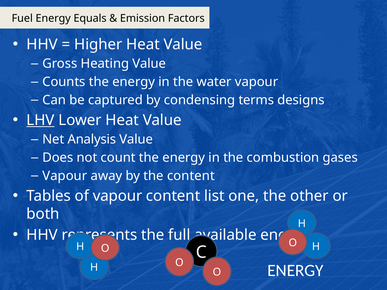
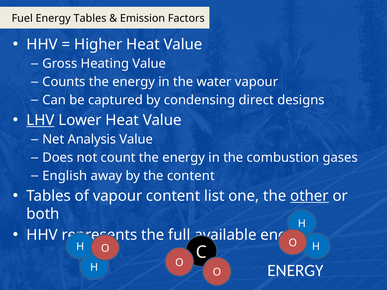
Energy Equals: Equals -> Tables
terms: terms -> direct
Vapour at (65, 176): Vapour -> English
other underline: none -> present
